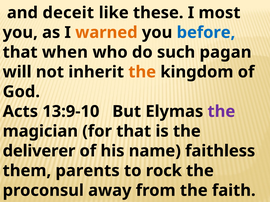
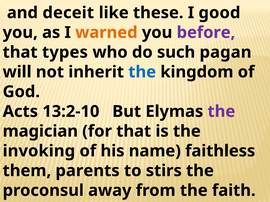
most: most -> good
before colour: blue -> purple
when: when -> types
the at (142, 72) colour: orange -> blue
13:9-10: 13:9-10 -> 13:2-10
deliverer: deliverer -> invoking
rock: rock -> stirs
